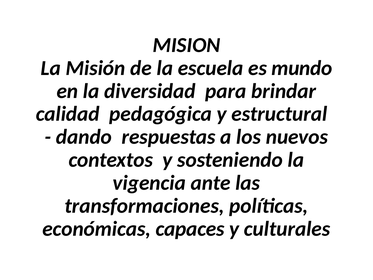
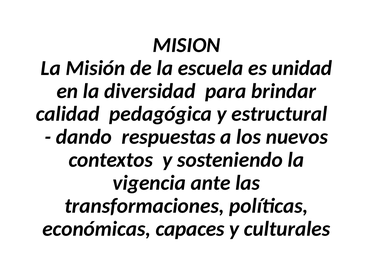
mundo: mundo -> unidad
